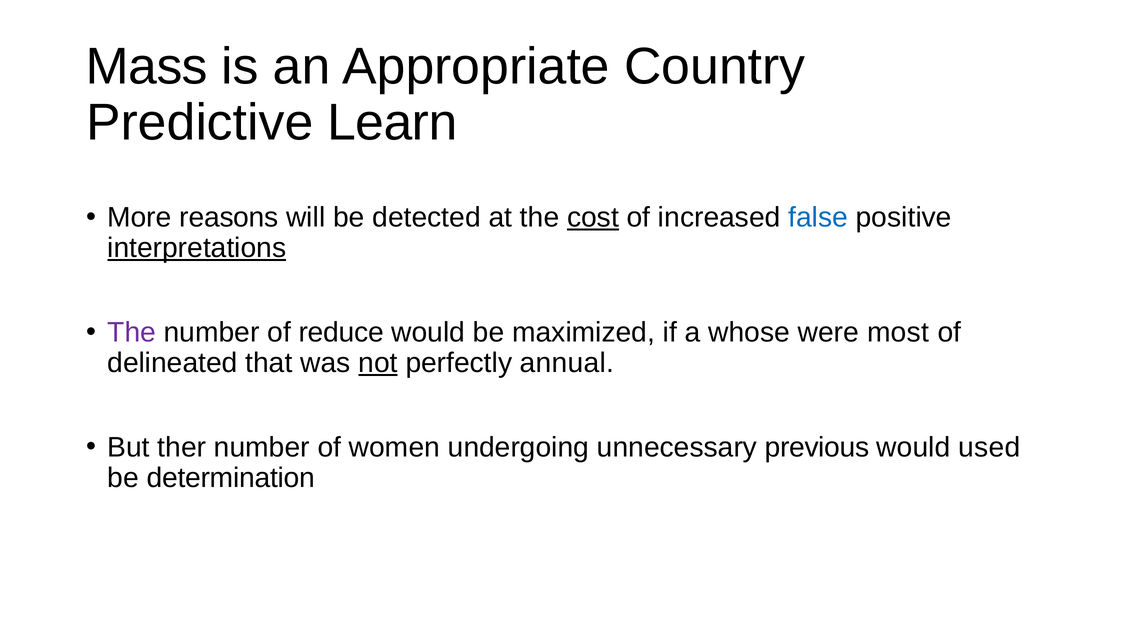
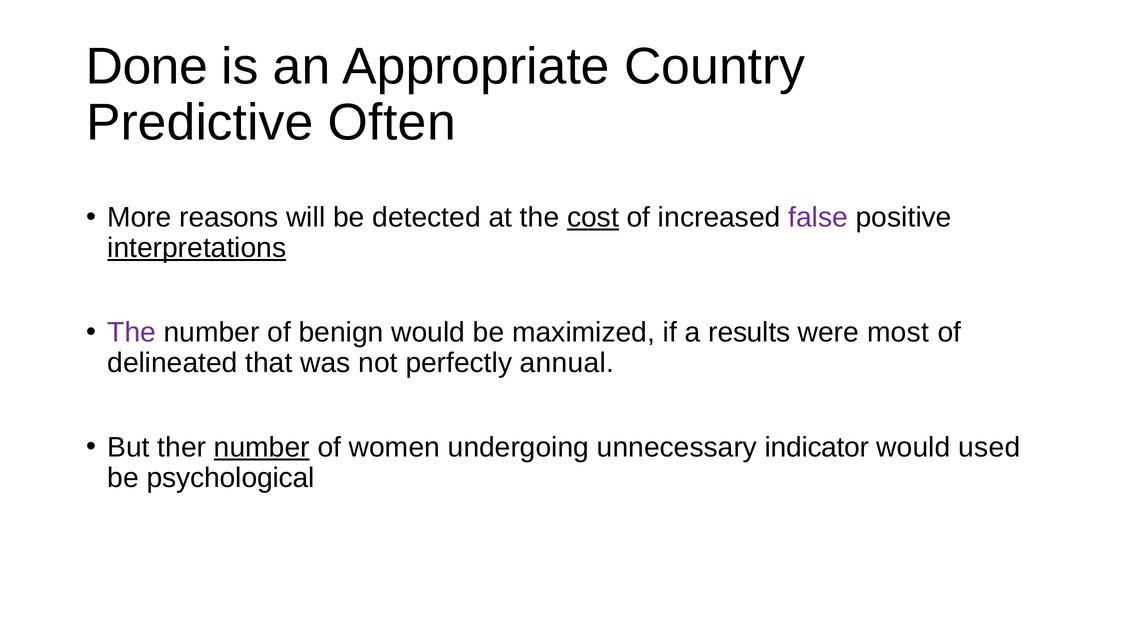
Mass: Mass -> Done
Learn: Learn -> Often
false colour: blue -> purple
reduce: reduce -> benign
whose: whose -> results
not underline: present -> none
number at (262, 448) underline: none -> present
previous: previous -> indicator
determination: determination -> psychological
